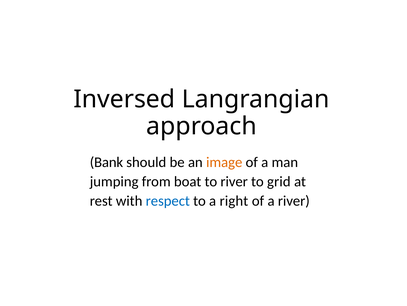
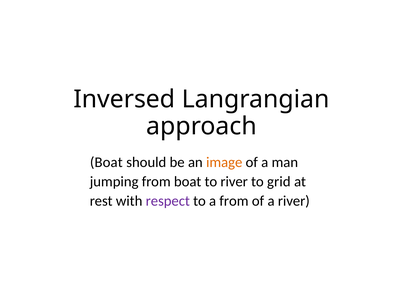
Bank at (106, 162): Bank -> Boat
respect colour: blue -> purple
a right: right -> from
